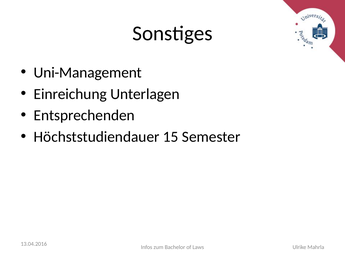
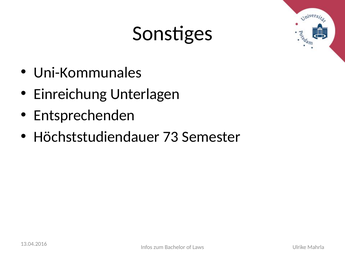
Uni-Management: Uni-Management -> Uni-Kommunales
15: 15 -> 73
